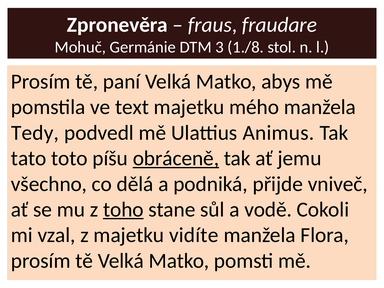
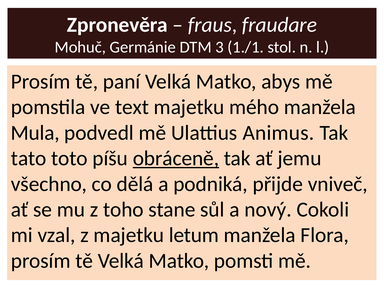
1./8: 1./8 -> 1./1
Tedy: Tedy -> Mula
toho underline: present -> none
vodě: vodě -> nový
vidíte: vidíte -> letum
